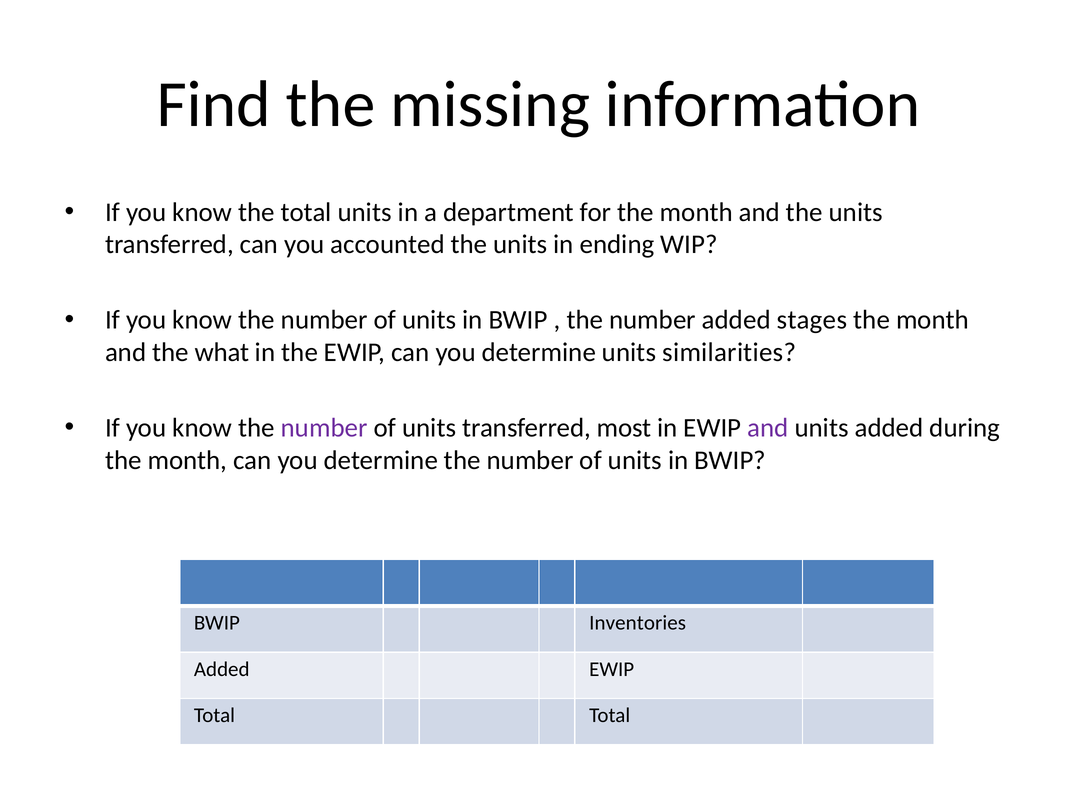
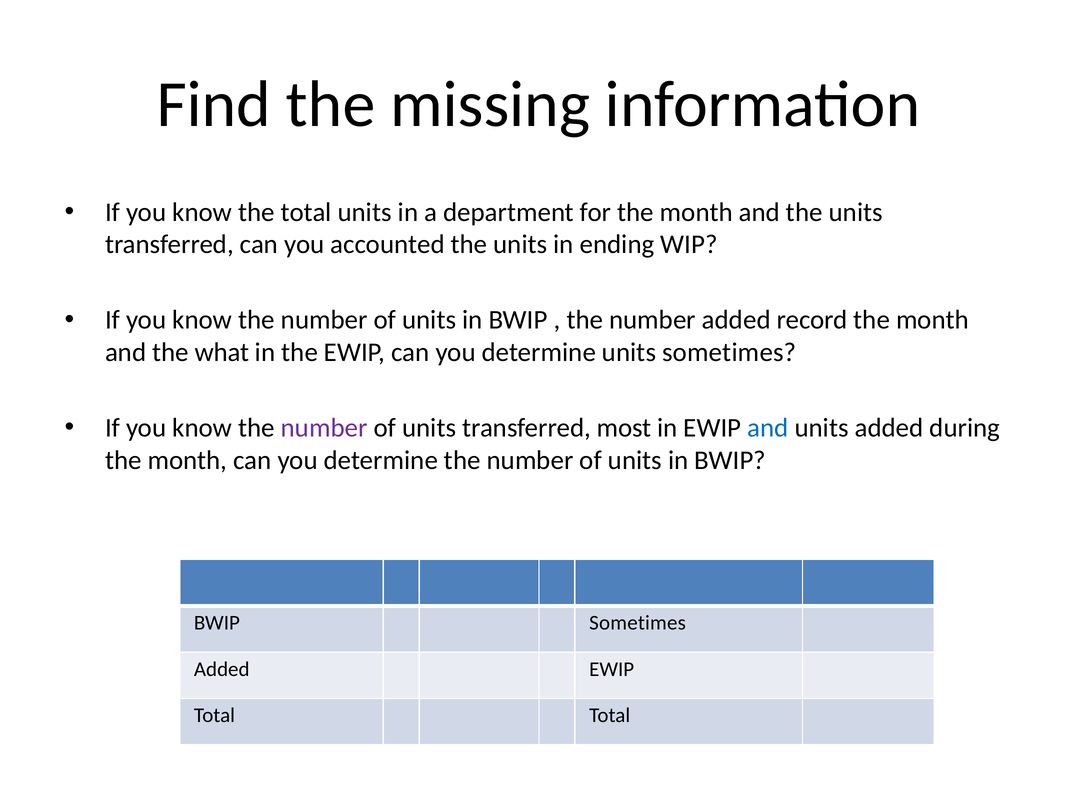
stages: stages -> record
units similarities: similarities -> sometimes
and at (768, 428) colour: purple -> blue
BWIP Inventories: Inventories -> Sometimes
